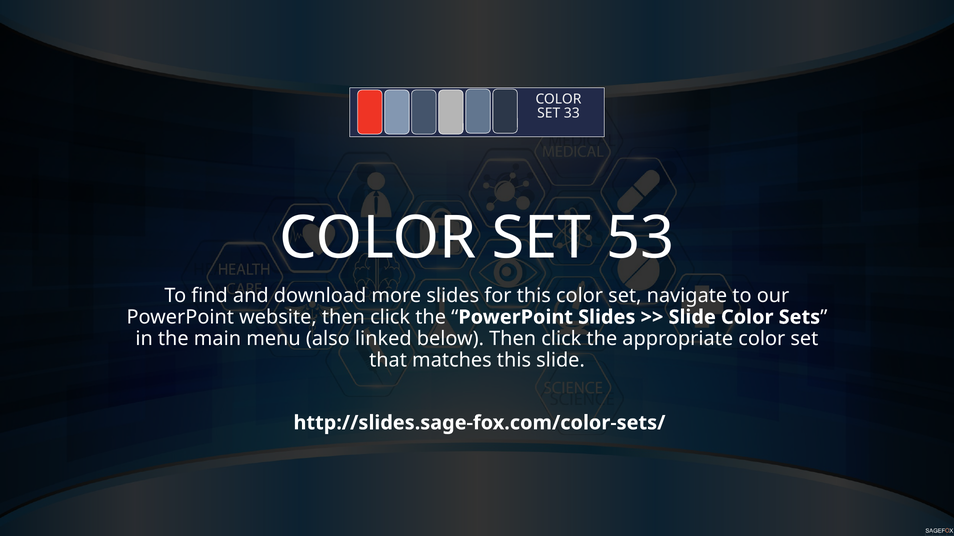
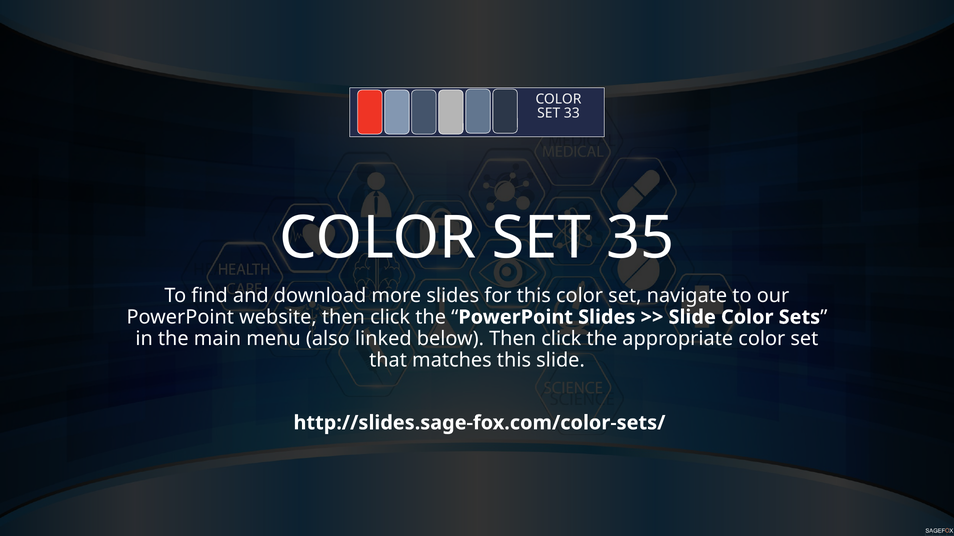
53: 53 -> 35
